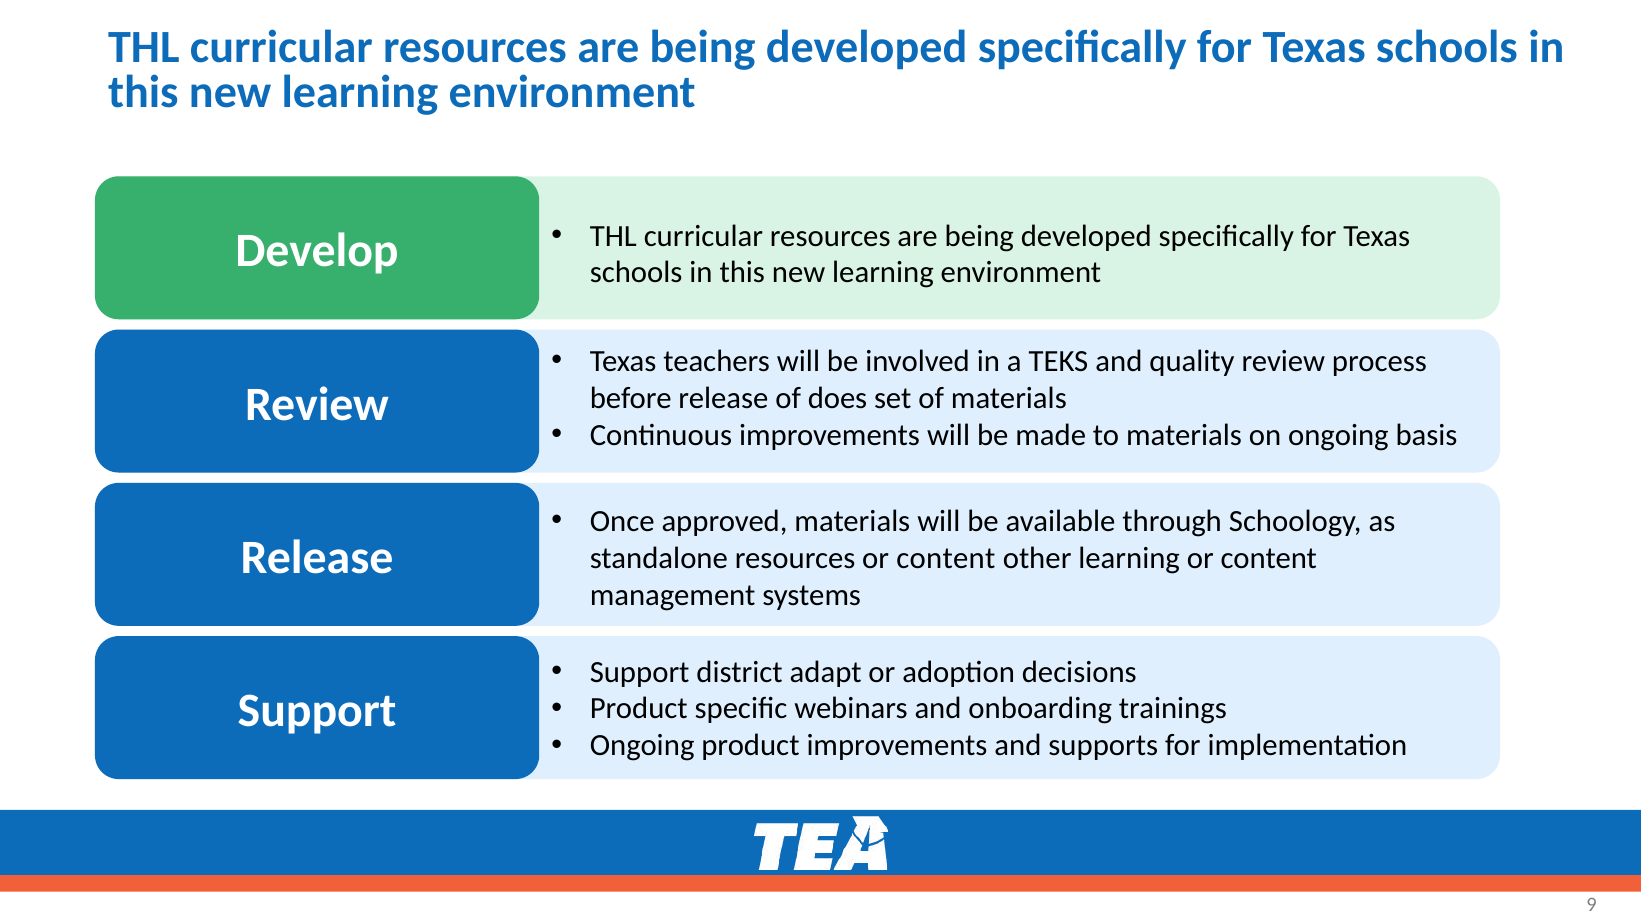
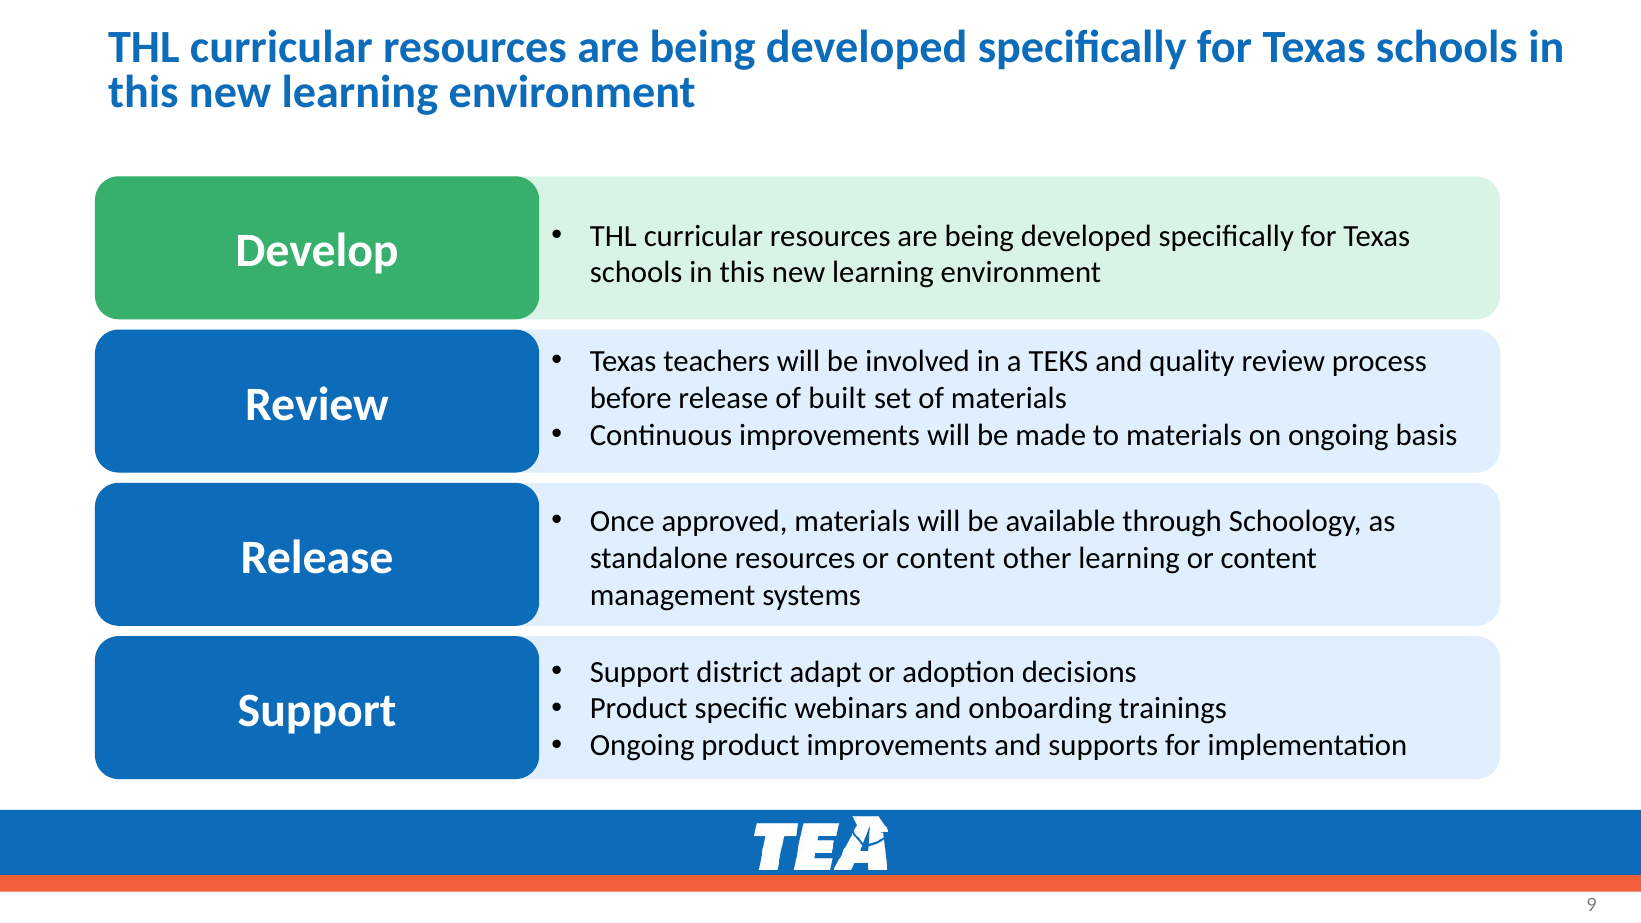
does: does -> built
